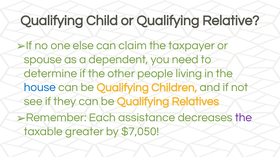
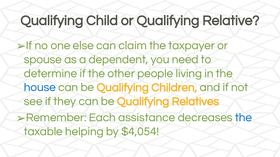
the at (244, 118) colour: purple -> blue
greater: greater -> helping
$7,050: $7,050 -> $4,054
